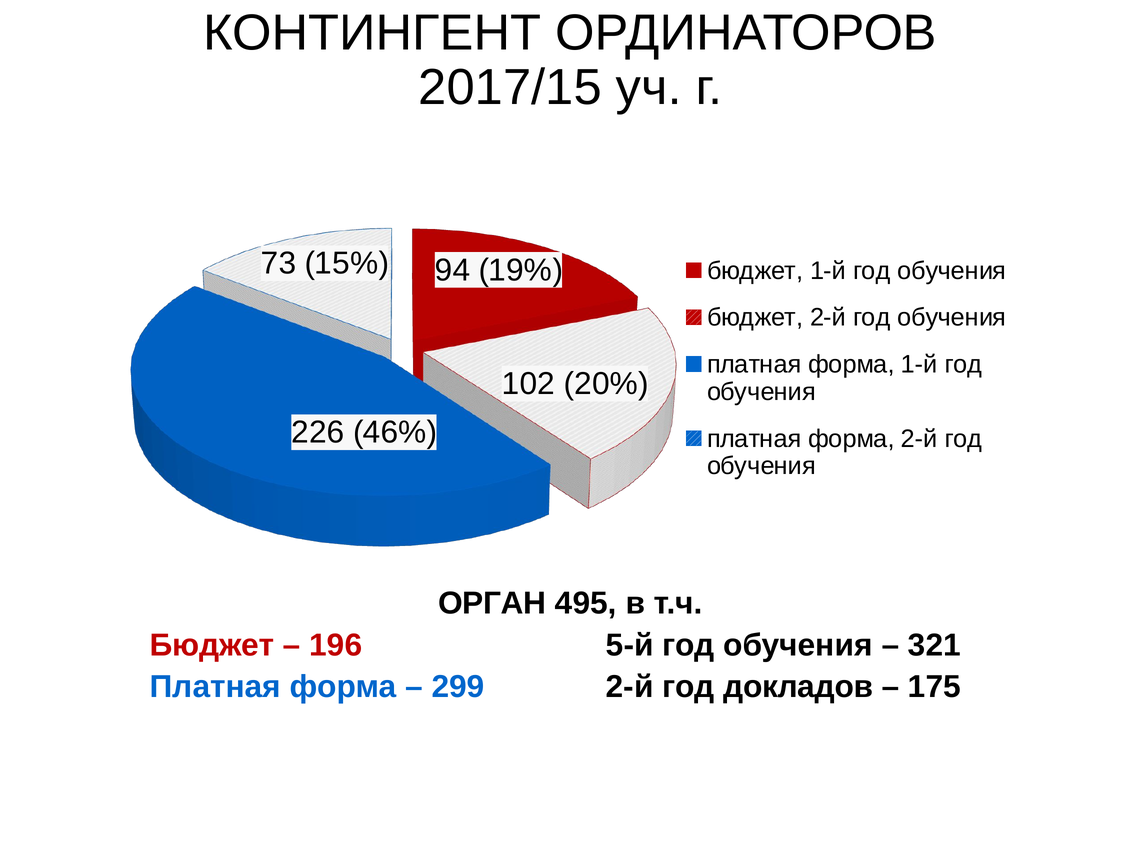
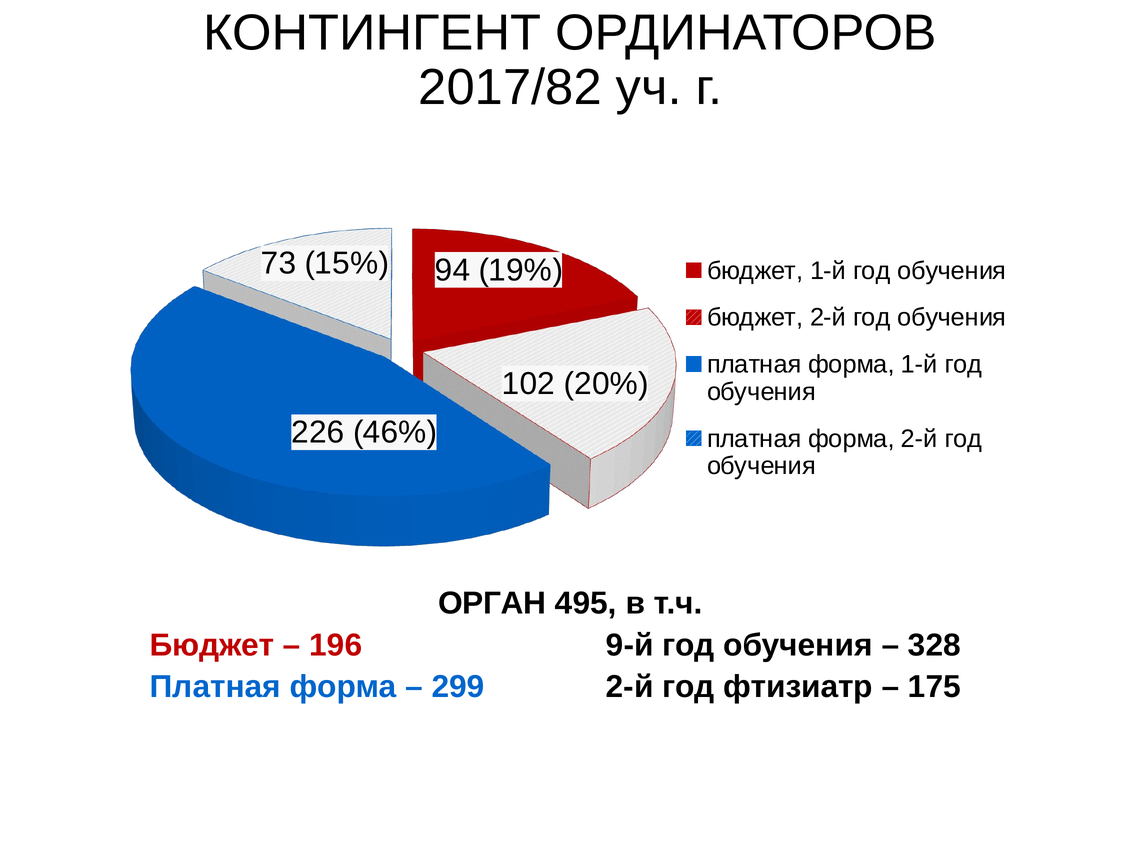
2017/15: 2017/15 -> 2017/82
5-й: 5-й -> 9-й
321: 321 -> 328
докладов: докладов -> фтизиатр
